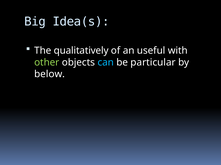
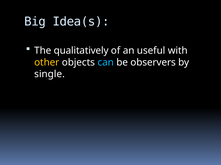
other colour: light green -> yellow
particular: particular -> observers
below: below -> single
